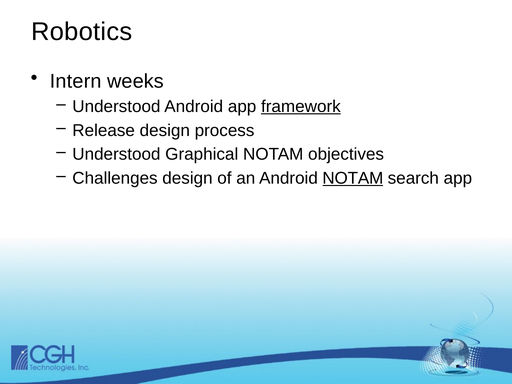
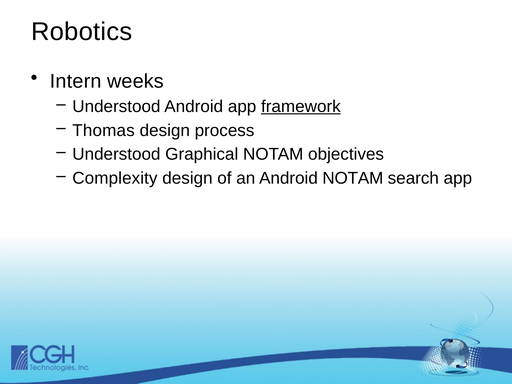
Release: Release -> Thomas
Challenges: Challenges -> Complexity
NOTAM at (353, 178) underline: present -> none
